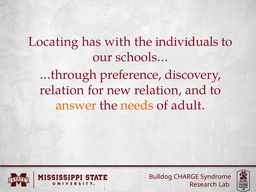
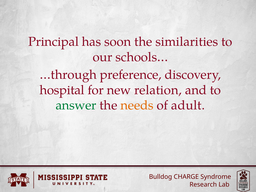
Locating: Locating -> Principal
with: with -> soon
individuals: individuals -> similarities
relation at (62, 90): relation -> hospital
answer colour: orange -> green
